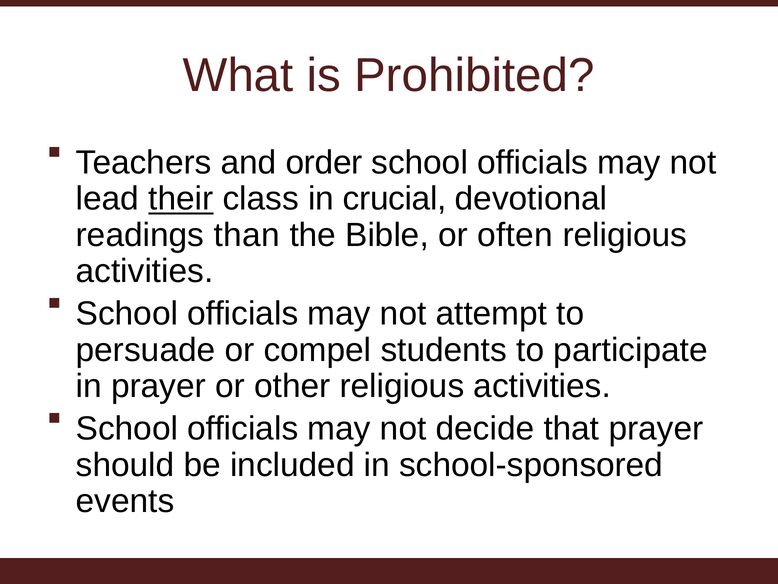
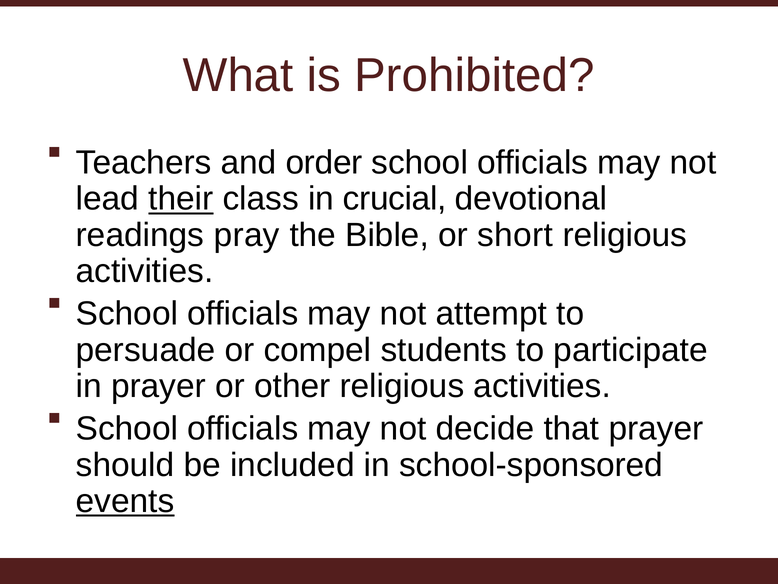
than: than -> pray
often: often -> short
events underline: none -> present
